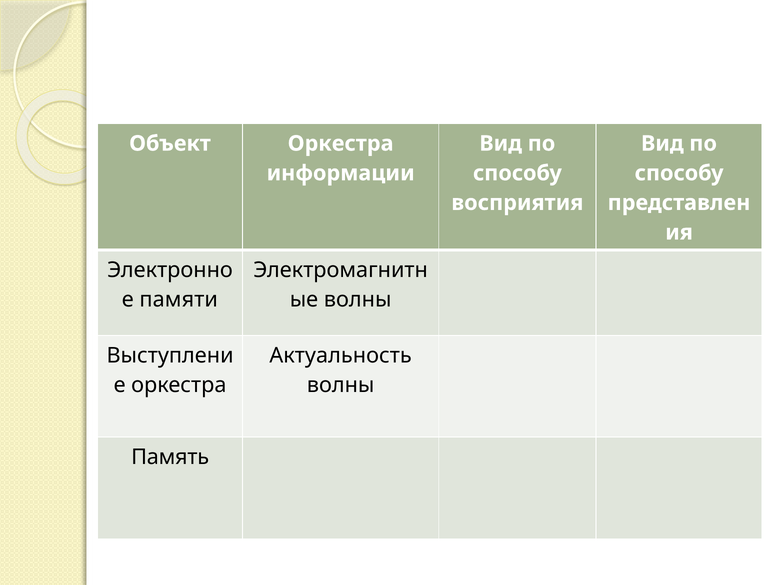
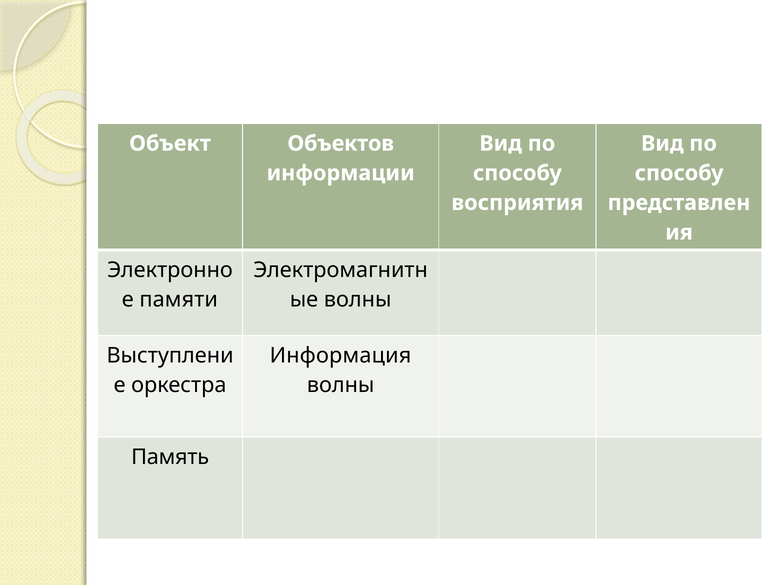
Объект Оркестра: Оркестра -> Объектов
Актуальность: Актуальность -> Информация
